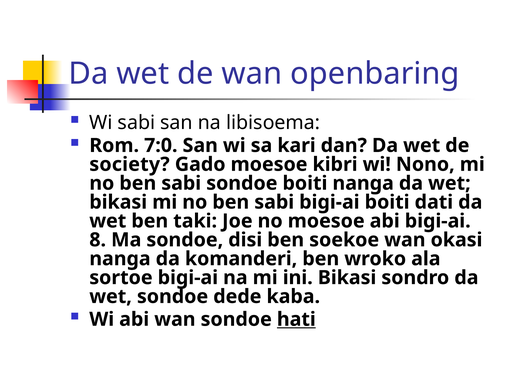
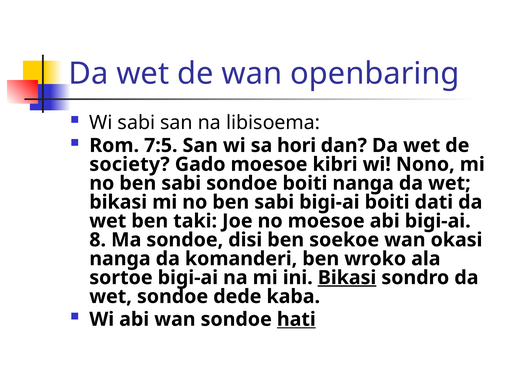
7:0: 7:0 -> 7:5
kari: kari -> hori
Bikasi at (347, 277) underline: none -> present
